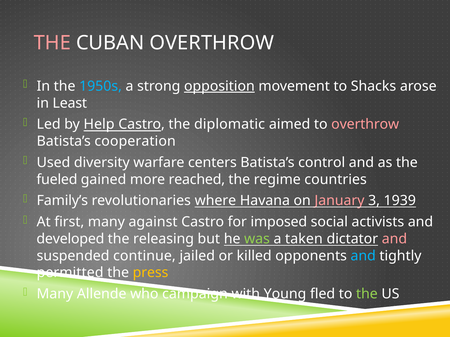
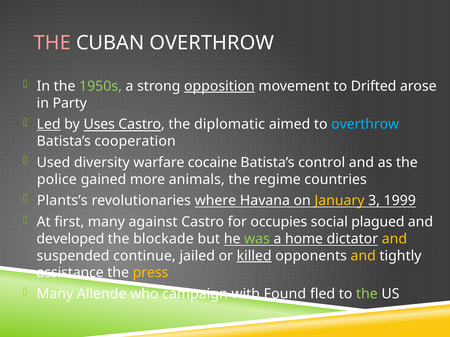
1950s colour: light blue -> light green
Shacks: Shacks -> Drifted
Least: Least -> Party
Led underline: none -> present
Help: Help -> Uses
overthrow at (365, 125) colour: pink -> light blue
centers: centers -> cocaine
fueled: fueled -> police
reached: reached -> animals
Family’s: Family’s -> Plants’s
January colour: pink -> yellow
1939: 1939 -> 1999
imposed: imposed -> occupies
activists: activists -> plagued
releasing: releasing -> blockade
taken: taken -> home
and at (394, 239) colour: pink -> yellow
killed underline: none -> present
and at (363, 256) colour: light blue -> yellow
permitted: permitted -> assistance
Young: Young -> Found
